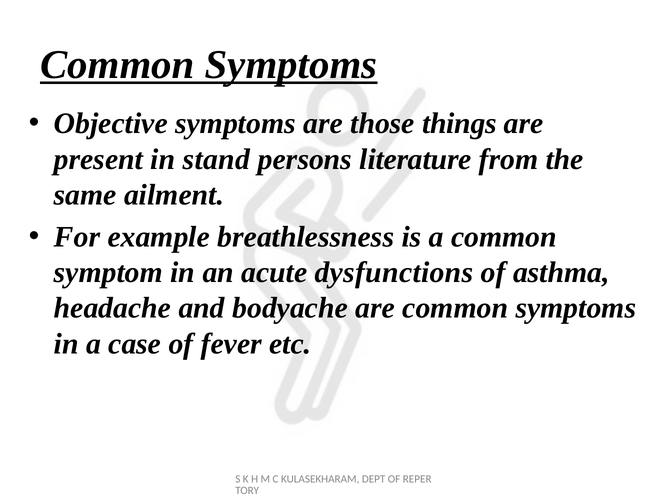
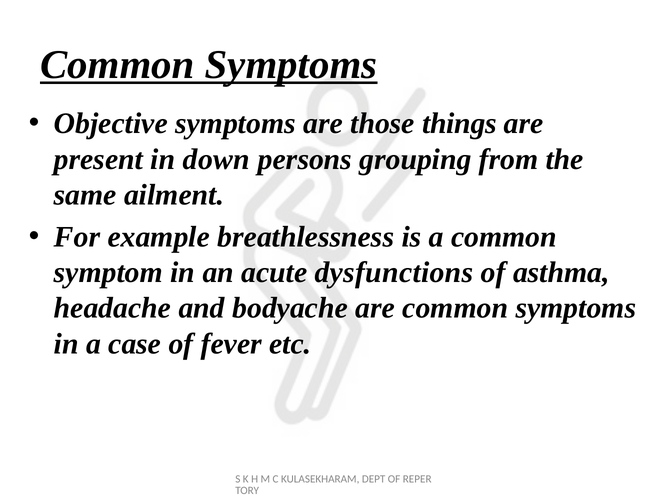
stand: stand -> down
literature: literature -> grouping
